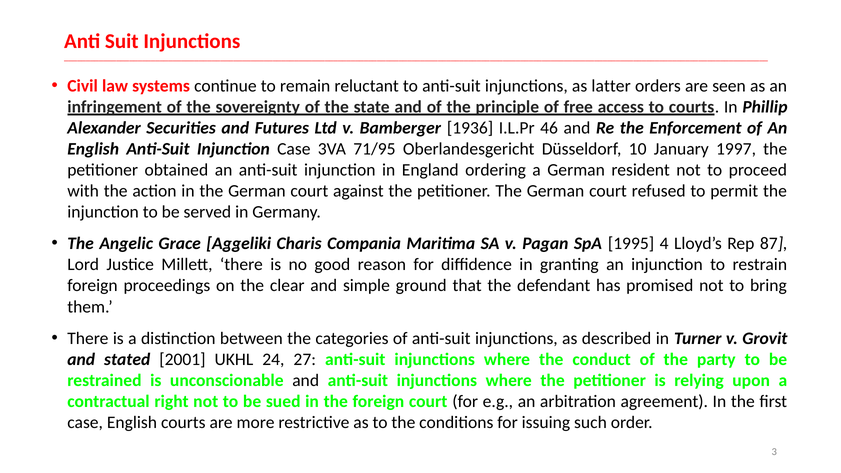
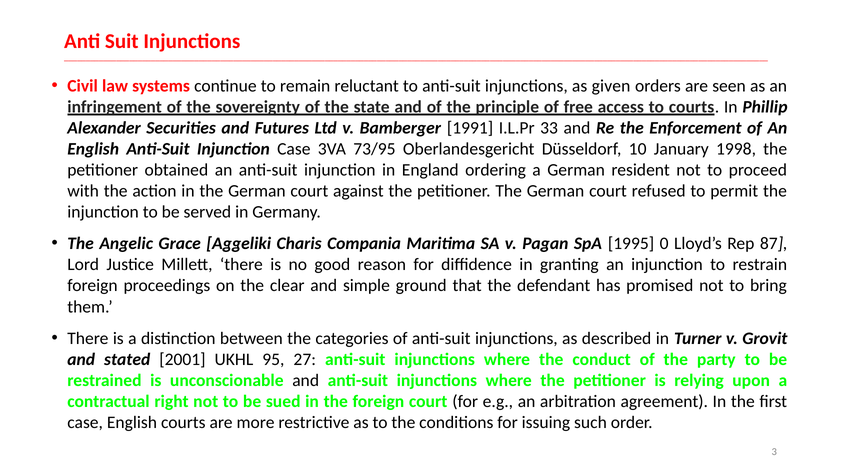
latter: latter -> given
1936: 1936 -> 1991
46: 46 -> 33
71/95: 71/95 -> 73/95
1997: 1997 -> 1998
4: 4 -> 0
24: 24 -> 95
